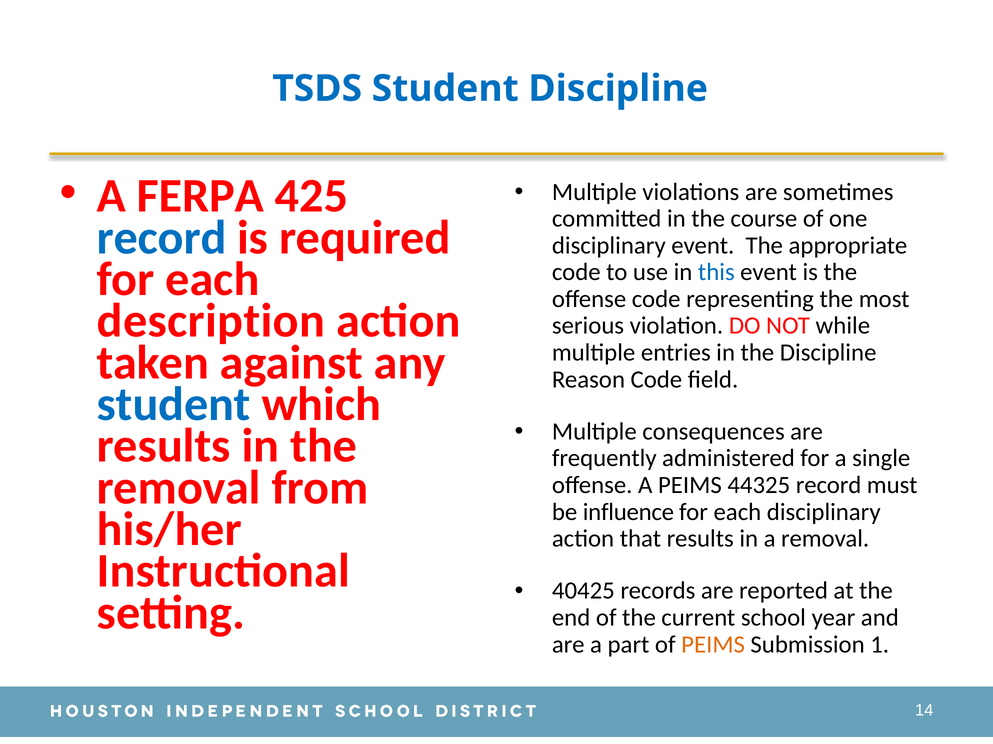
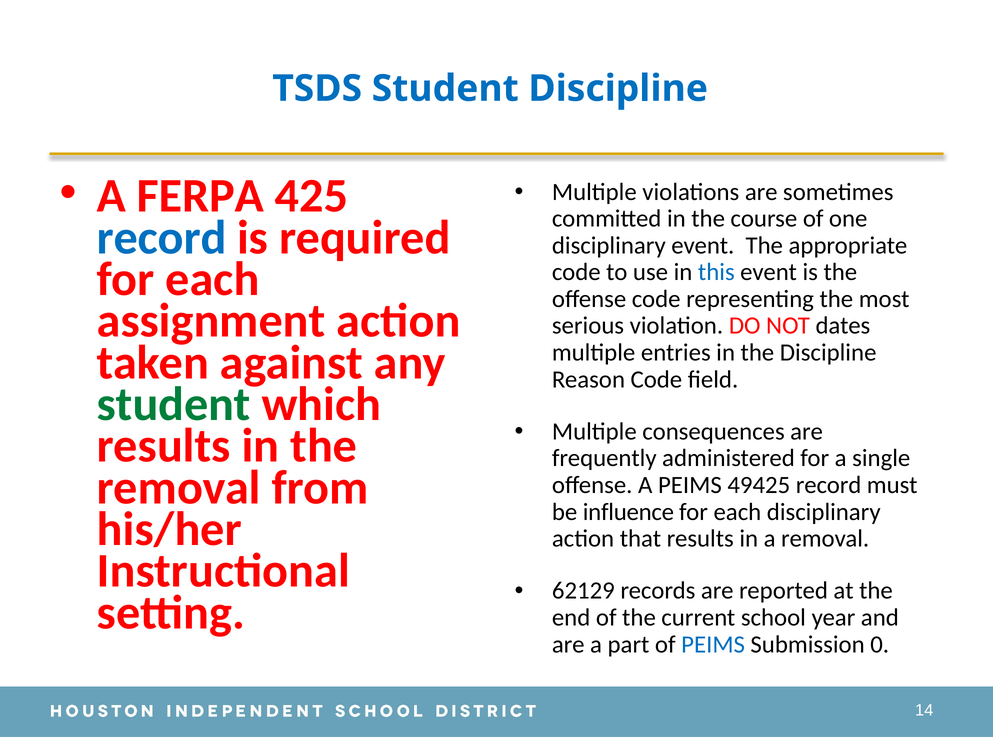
description: description -> assignment
while: while -> dates
student at (174, 405) colour: blue -> green
44325: 44325 -> 49425
40425: 40425 -> 62129
PEIMS at (713, 645) colour: orange -> blue
1: 1 -> 0
